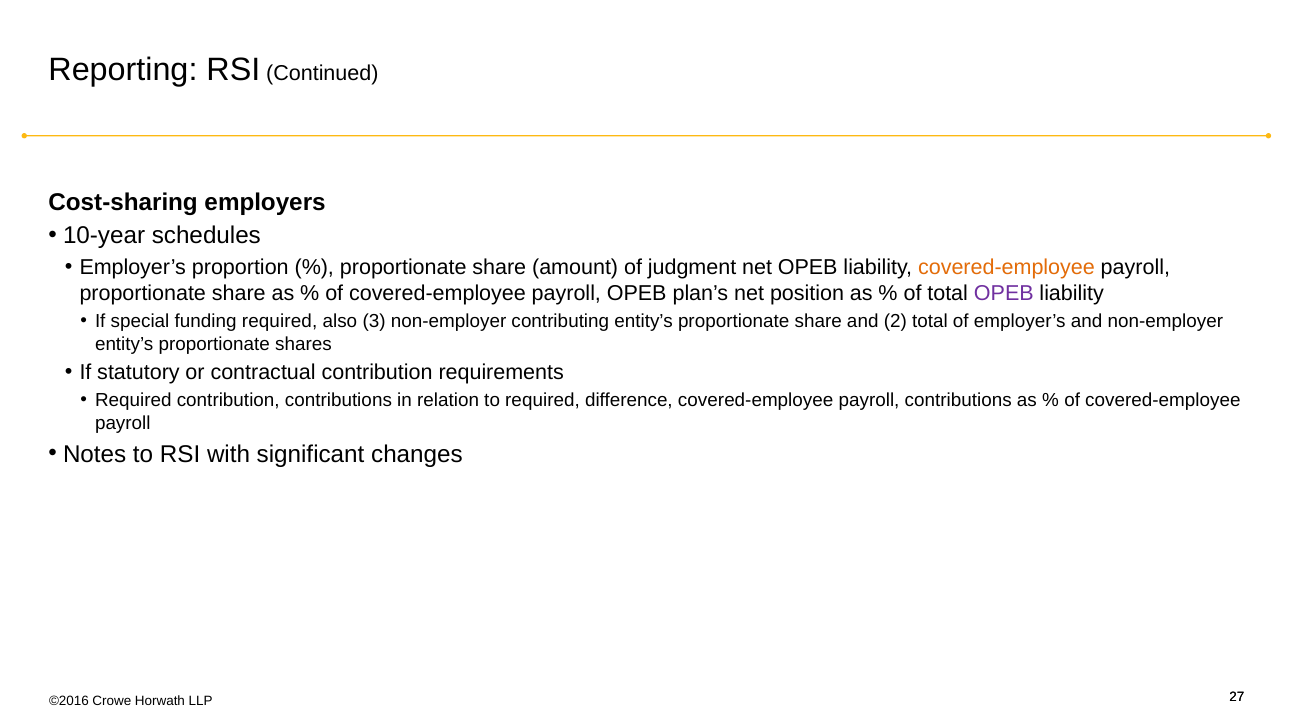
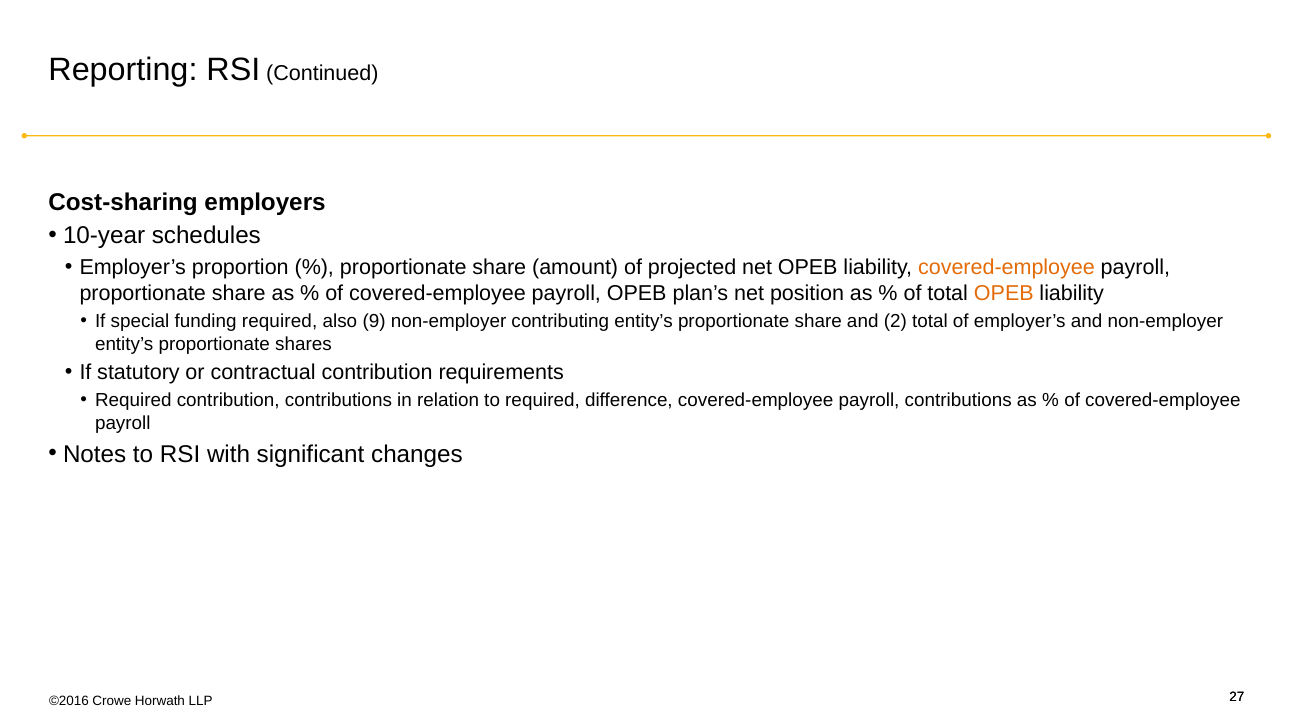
judgment: judgment -> projected
OPEB at (1004, 293) colour: purple -> orange
3: 3 -> 9
